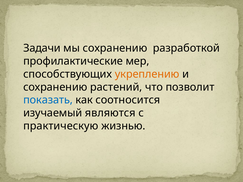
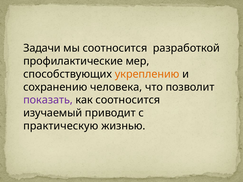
мы сохранению: сохранению -> соотносится
растений: растений -> человека
показать colour: blue -> purple
являются: являются -> приводит
